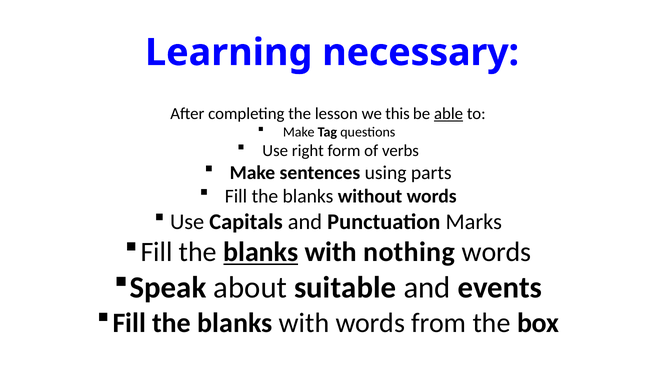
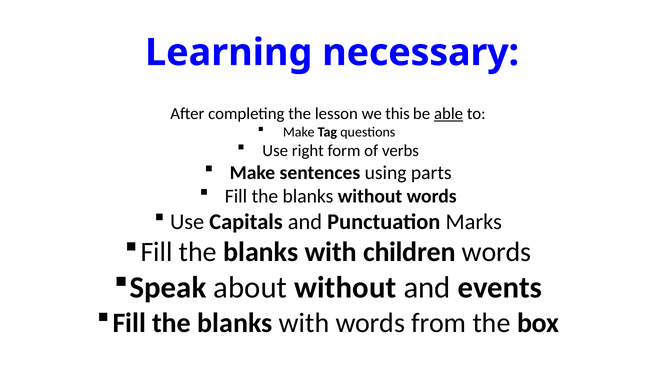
blanks at (261, 252) underline: present -> none
nothing: nothing -> children
about suitable: suitable -> without
